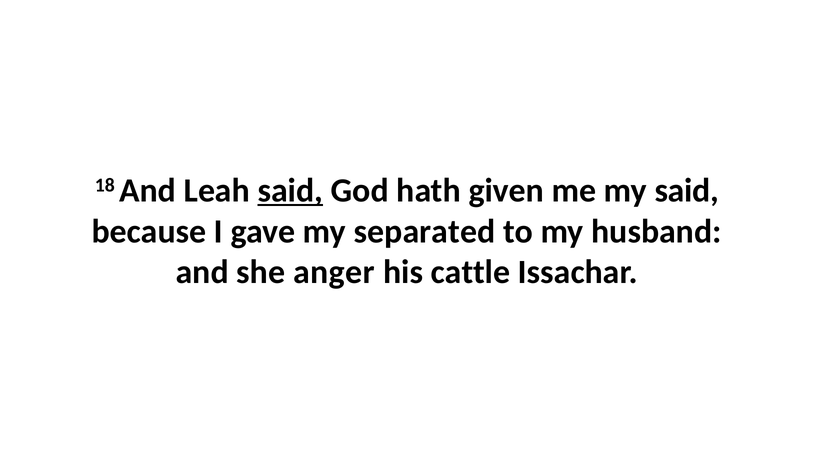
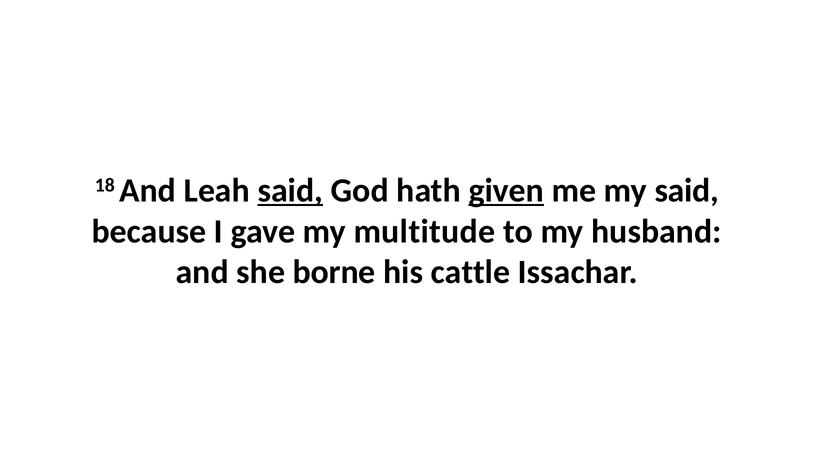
given underline: none -> present
separated: separated -> multitude
anger: anger -> borne
